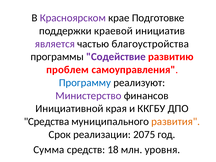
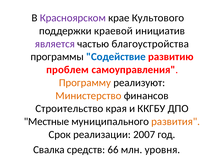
Подготовке: Подготовке -> Культового
Содействие colour: purple -> blue
Программу colour: blue -> orange
Министерство colour: purple -> orange
Инициативной: Инициативной -> Строительство
Средства: Средства -> Местные
2075: 2075 -> 2007
Сумма: Сумма -> Свалка
18: 18 -> 66
